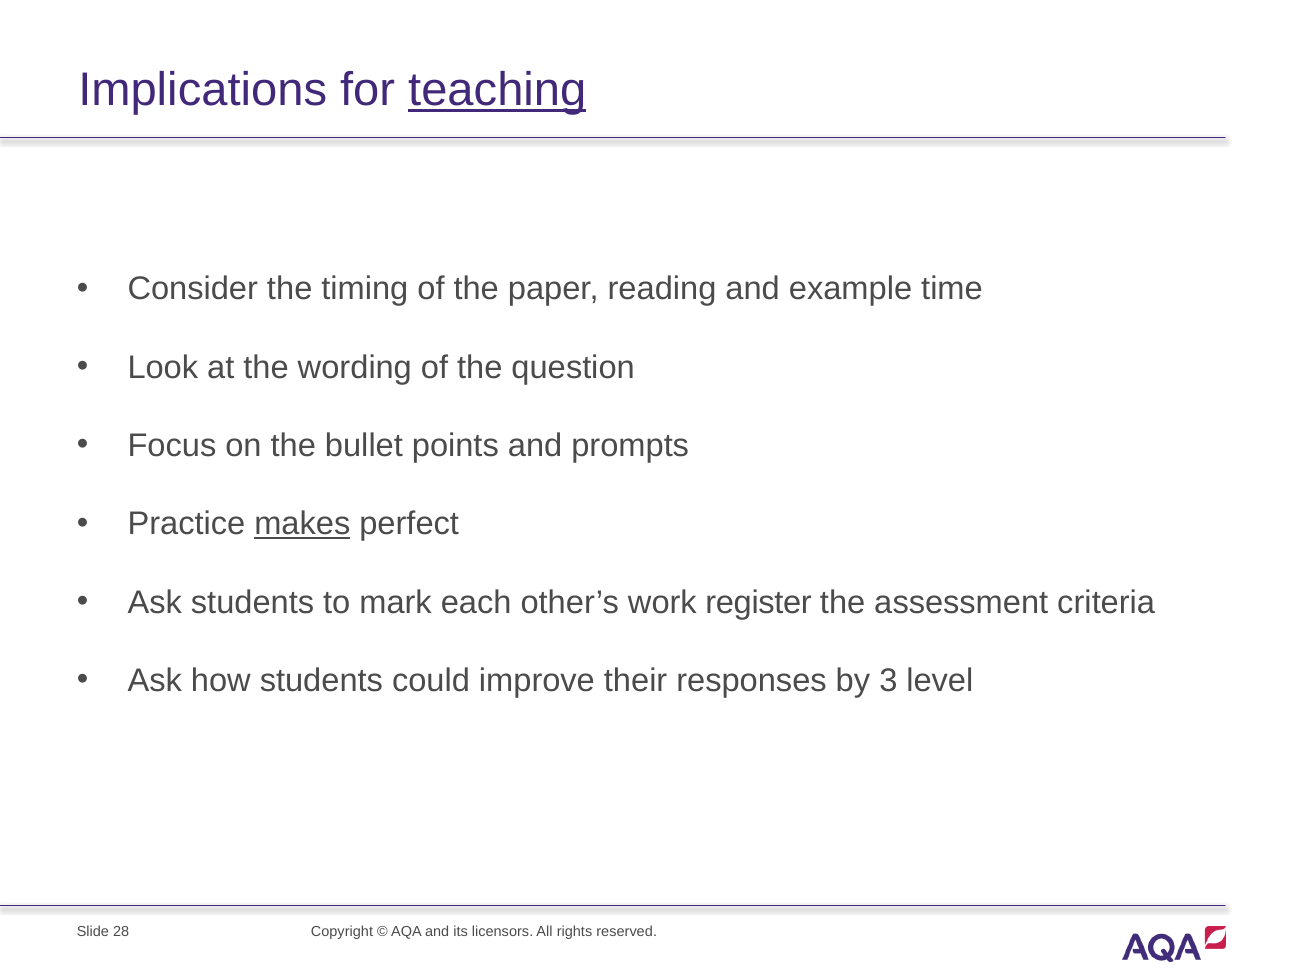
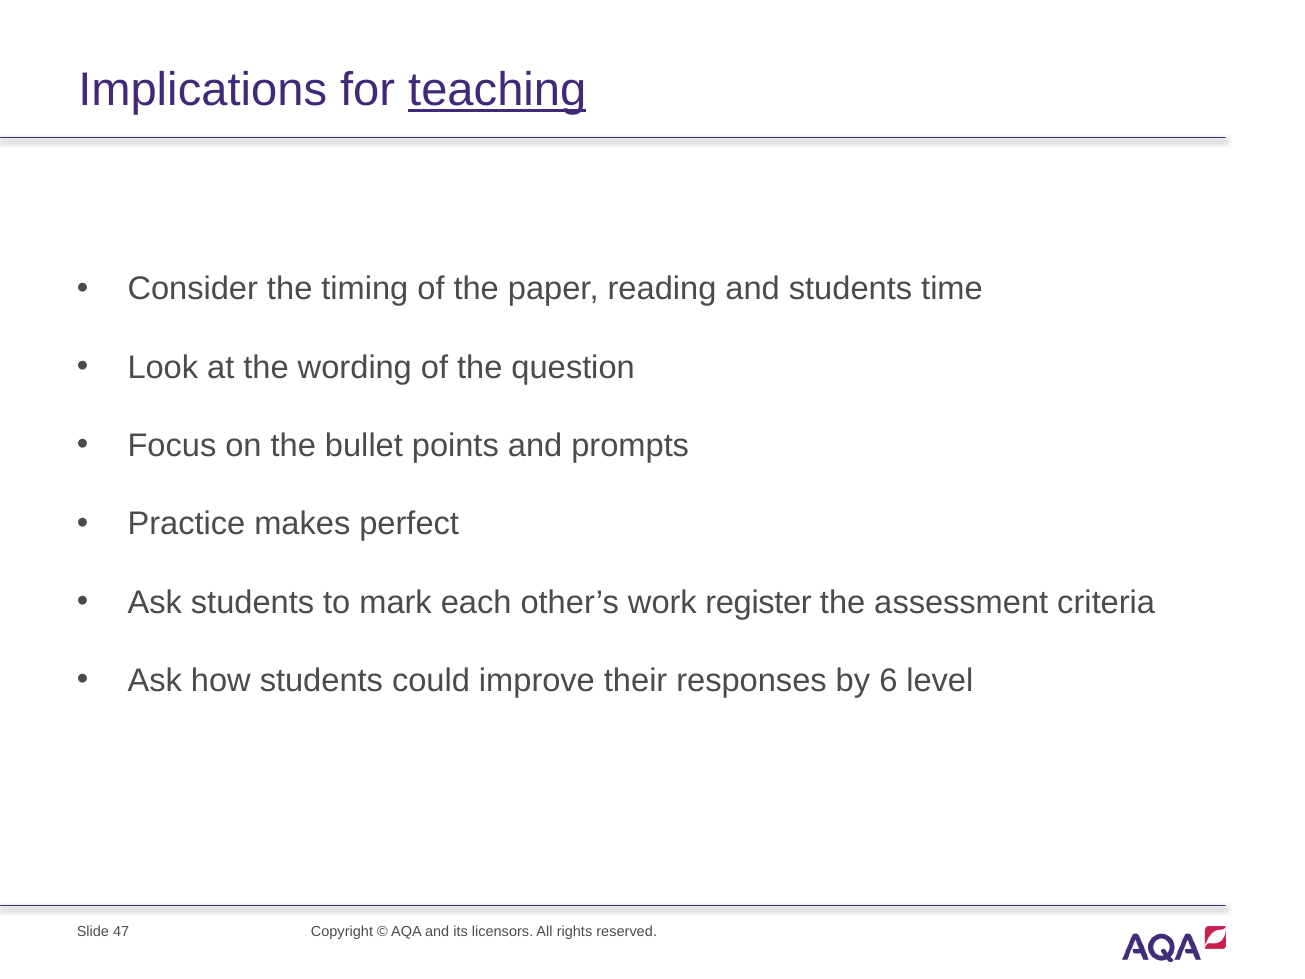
and example: example -> students
makes underline: present -> none
3: 3 -> 6
28: 28 -> 47
